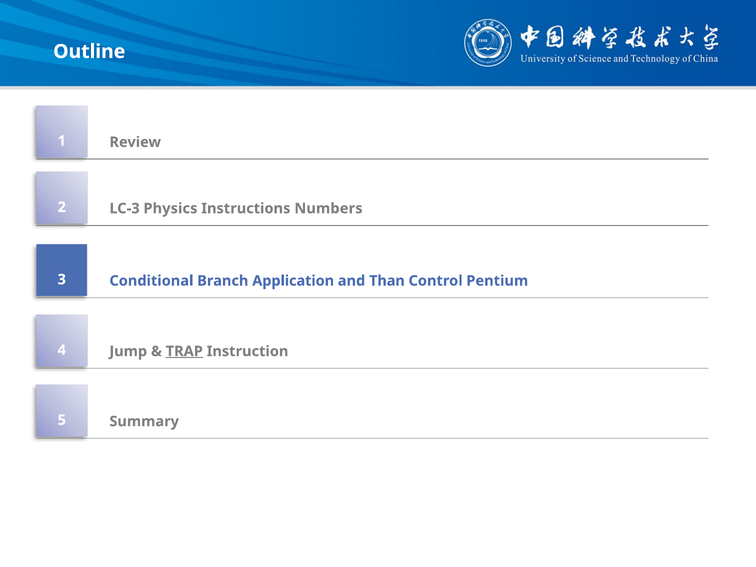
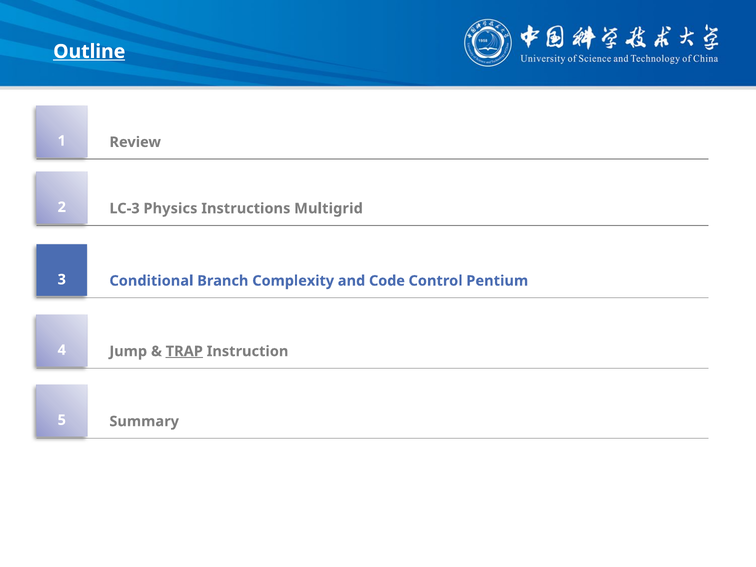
Outline underline: none -> present
Numbers: Numbers -> Multigrid
Application: Application -> Complexity
Than: Than -> Code
